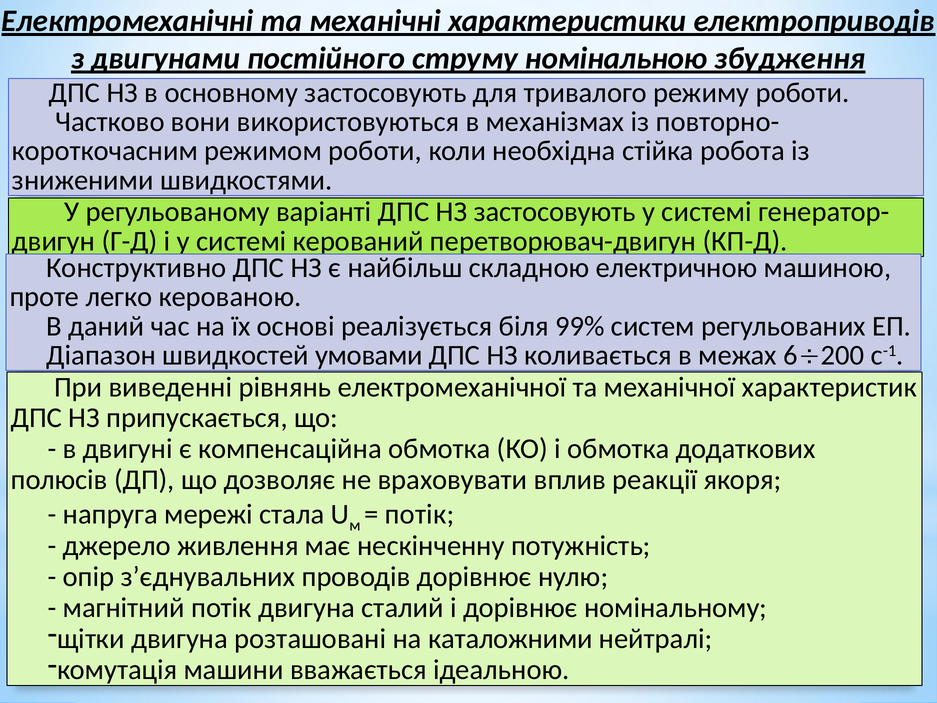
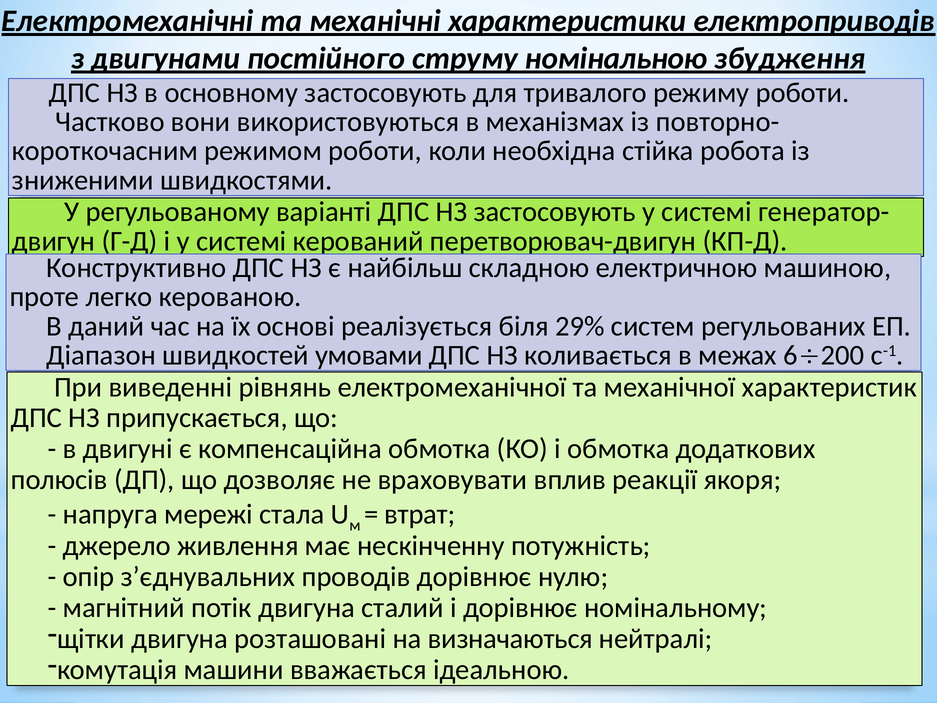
99%: 99% -> 29%
потік at (420, 514): потік -> втрат
каталожними: каталожними -> визначаються
